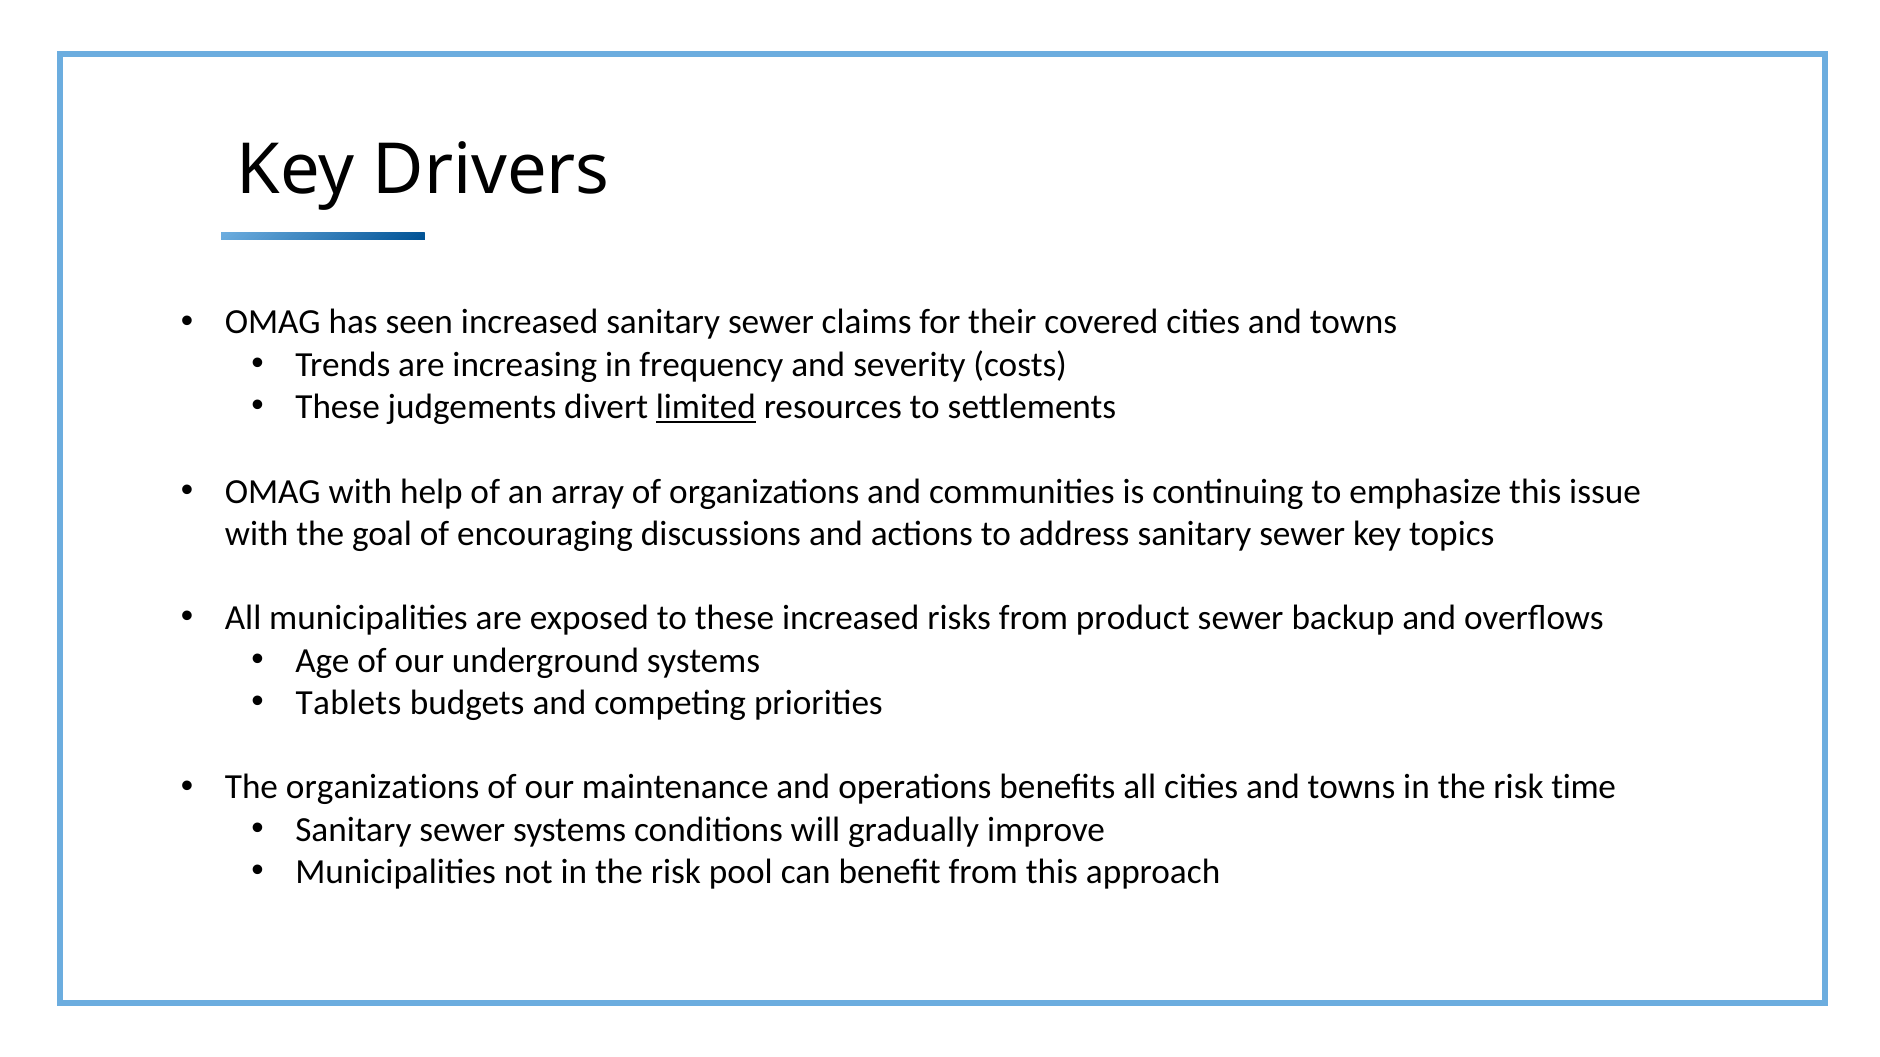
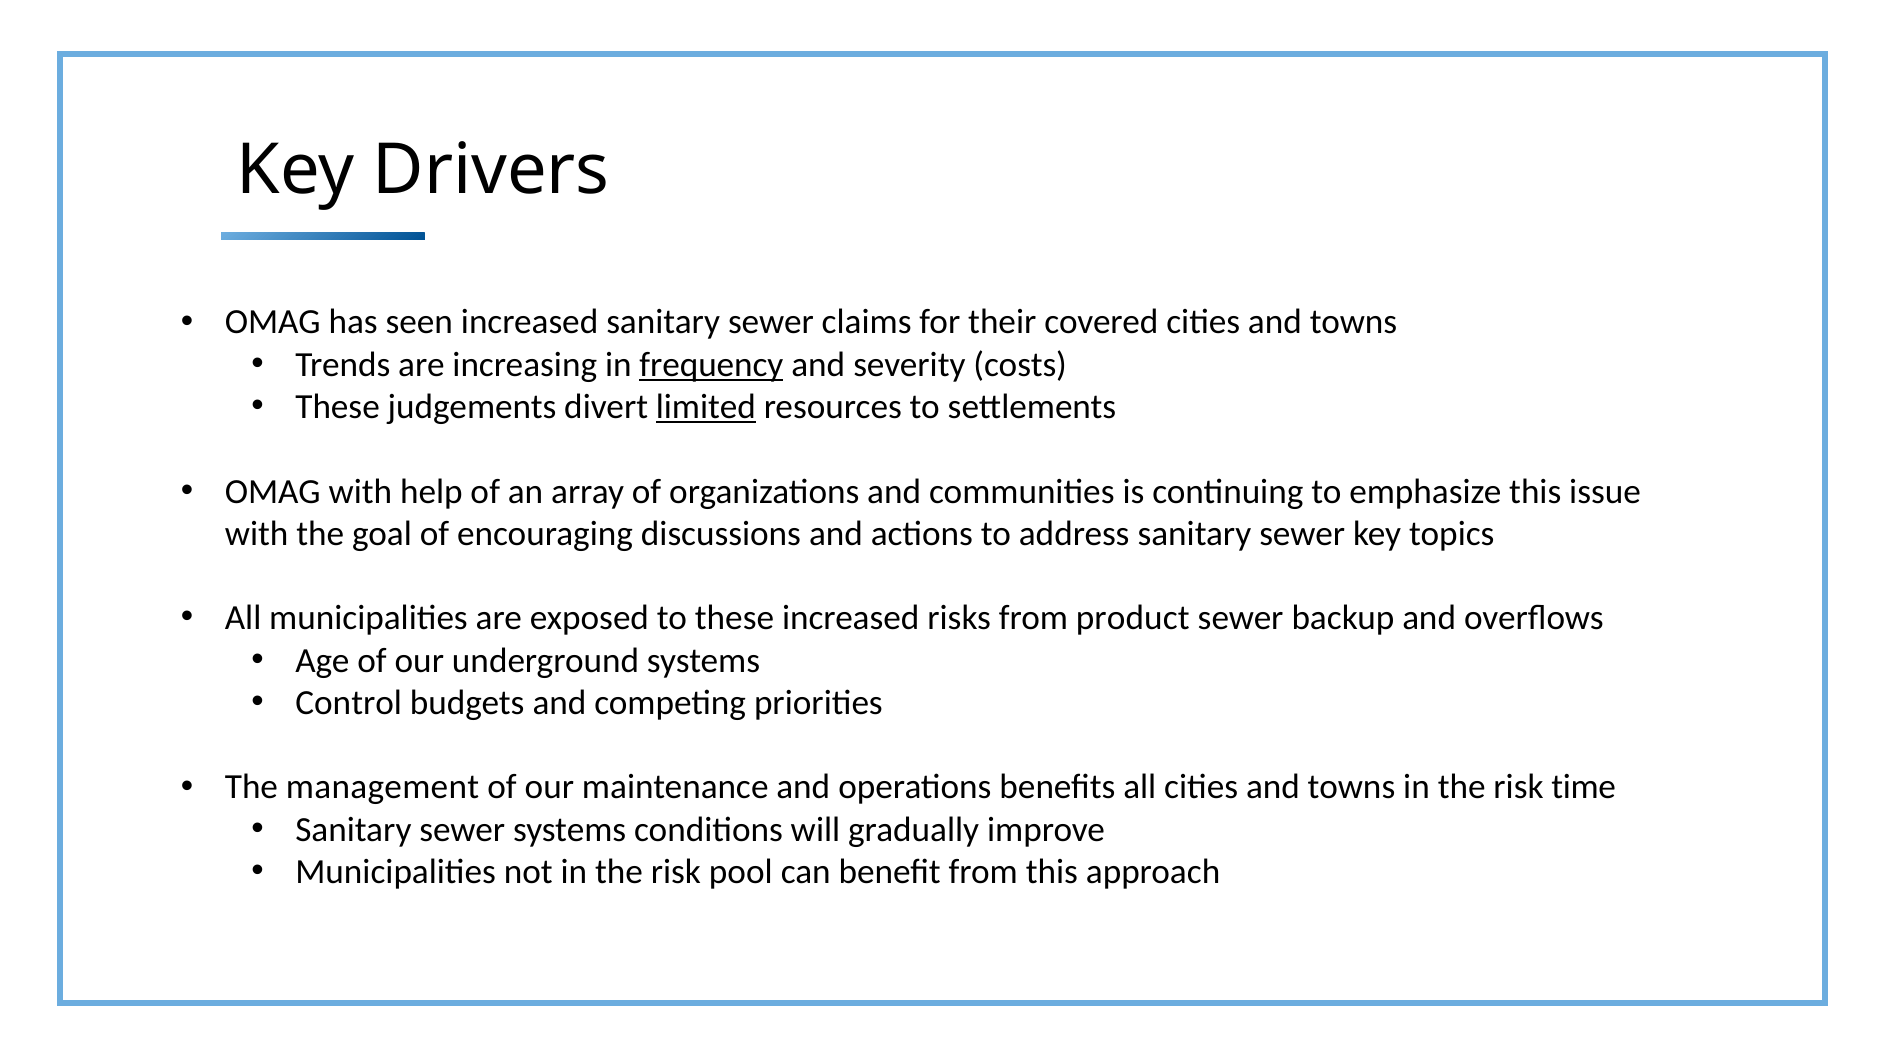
frequency underline: none -> present
Tablets: Tablets -> Control
The organizations: organizations -> management
